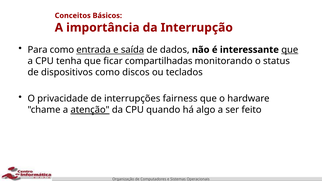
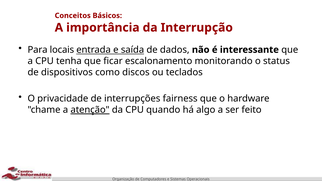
Para como: como -> locais
que at (290, 50) underline: present -> none
compartilhadas: compartilhadas -> escalonamento
